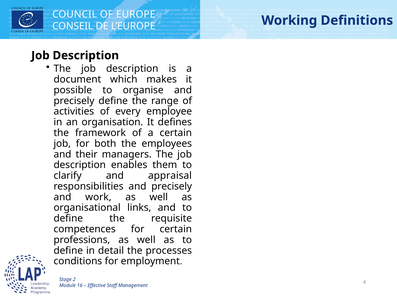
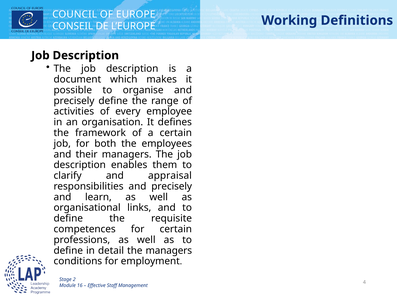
work: work -> learn
the processes: processes -> managers
